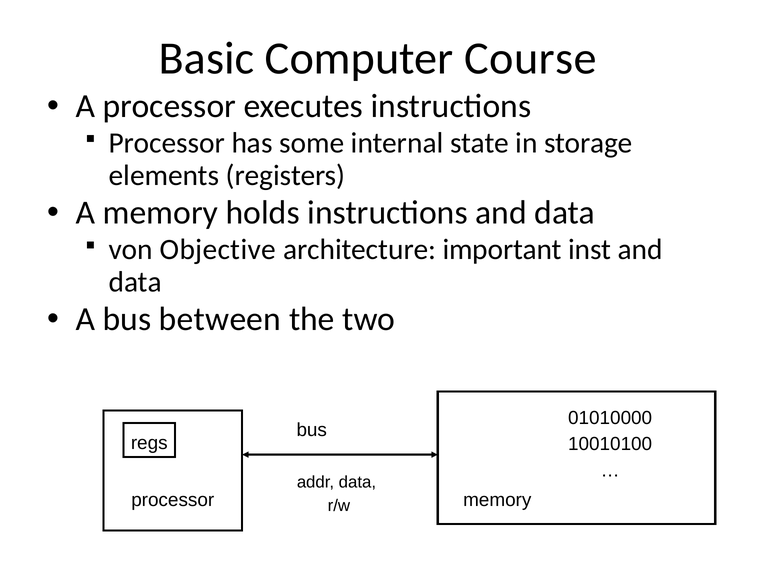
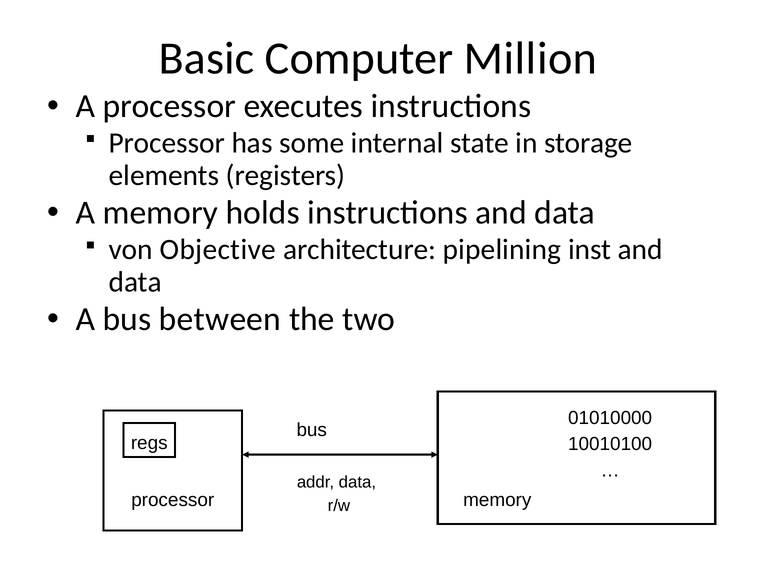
Course: Course -> Million
important: important -> pipelining
